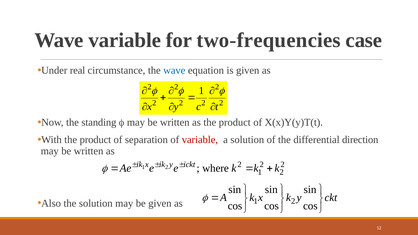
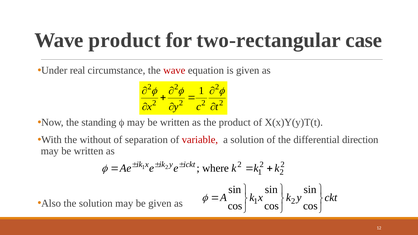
Wave variable: variable -> product
two-frequencies: two-frequencies -> two-rectangular
wave at (174, 70) colour: blue -> red
With the product: product -> without
